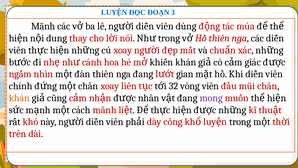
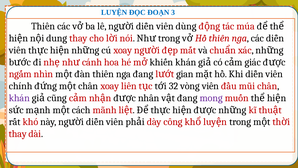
Mãnh at (43, 26): Mãnh -> Thiên
khán at (19, 98) colour: orange -> purple
trên at (18, 134): trên -> thay
